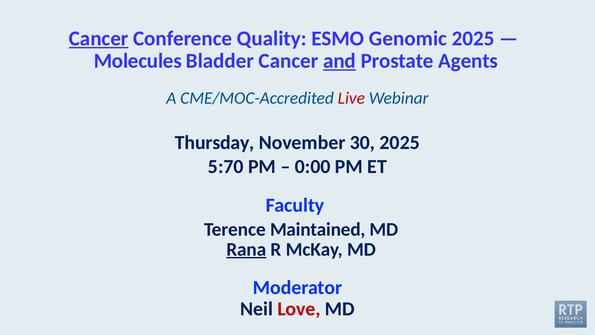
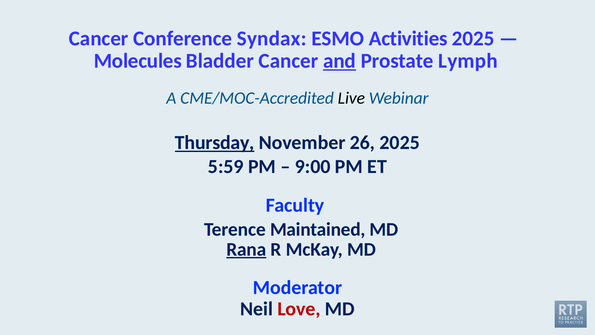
Cancer at (99, 39) underline: present -> none
Quality: Quality -> Syndax
Genomic: Genomic -> Activities
Agents: Agents -> Lymph
Live colour: red -> black
Thursday underline: none -> present
30: 30 -> 26
5:70: 5:70 -> 5:59
0:00: 0:00 -> 9:00
